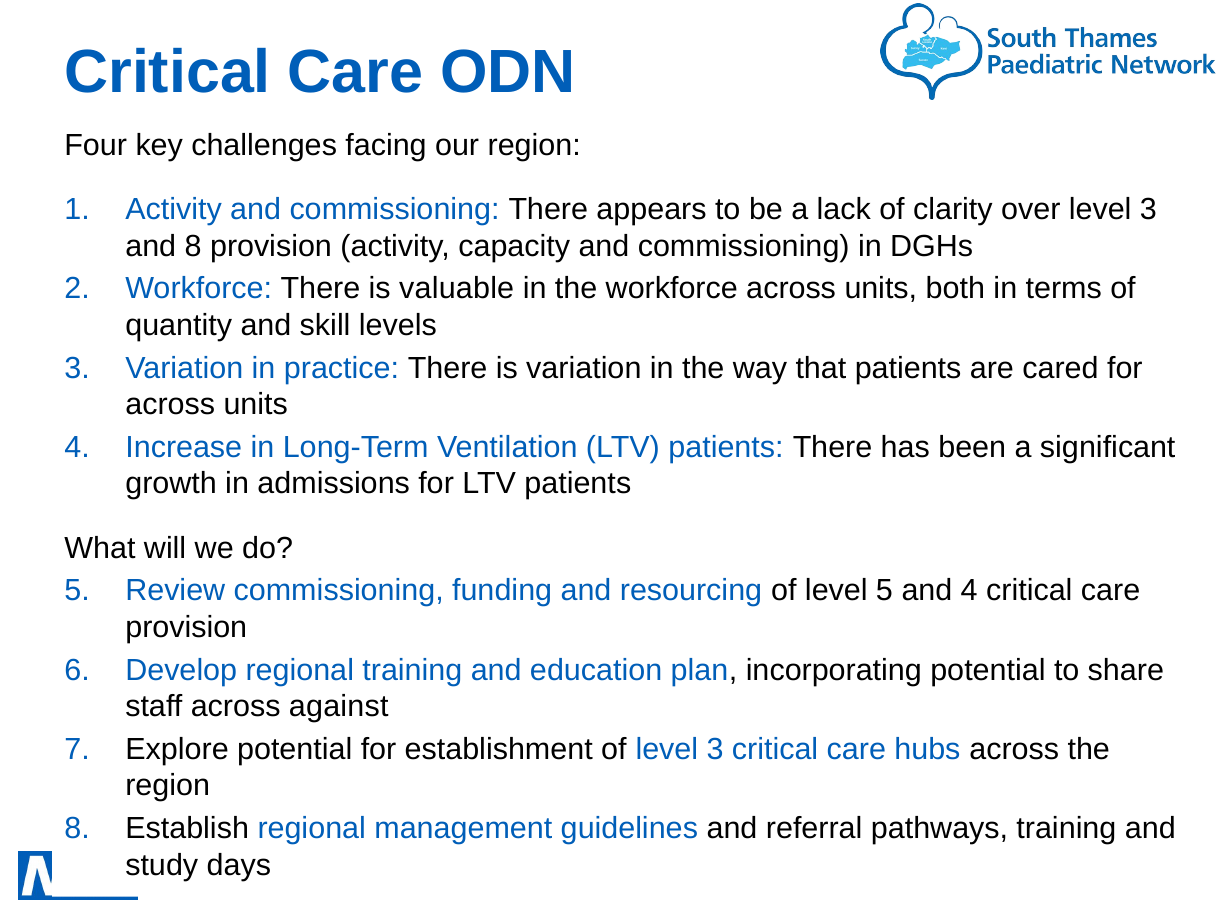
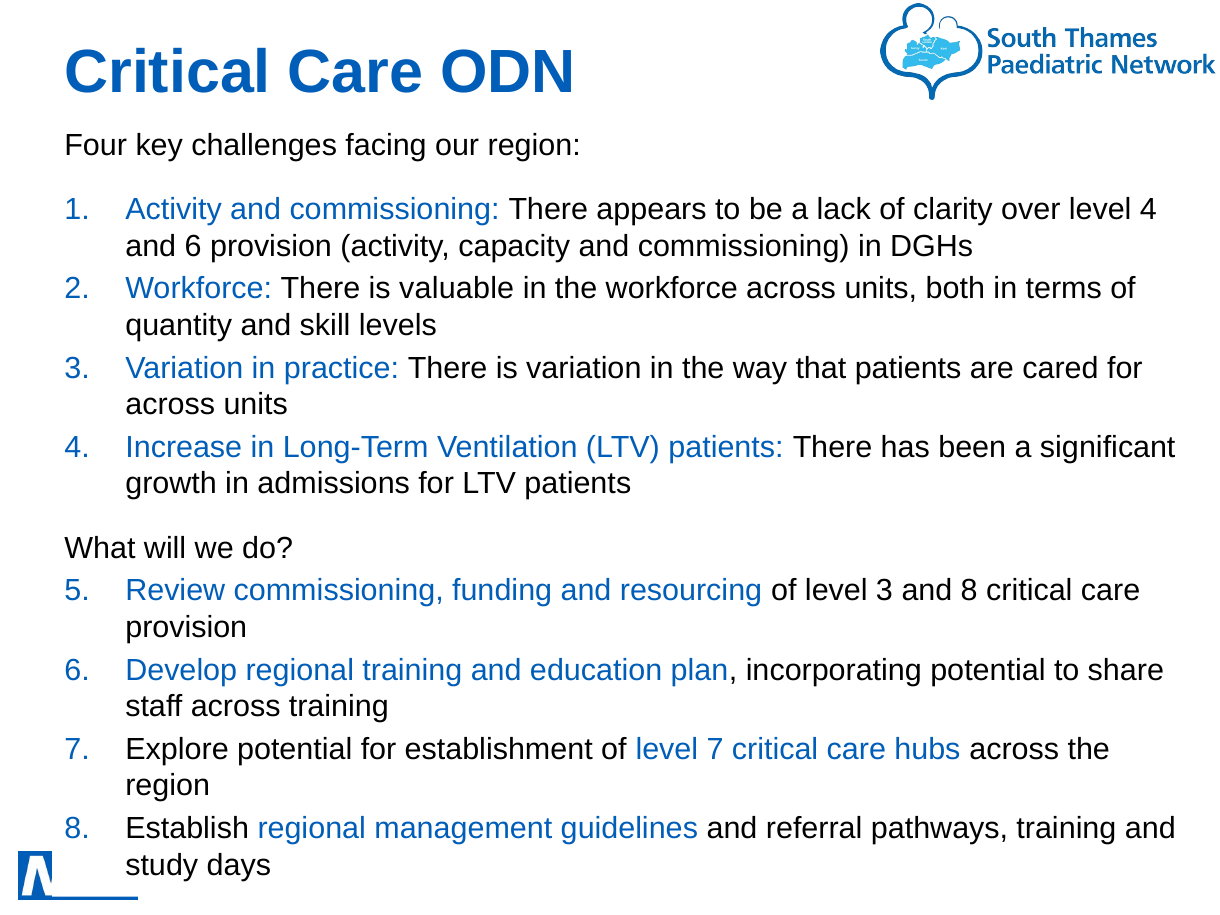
over level 3: 3 -> 4
and 8: 8 -> 6
level 5: 5 -> 3
and 4: 4 -> 8
across against: against -> training
of level 3: 3 -> 7
